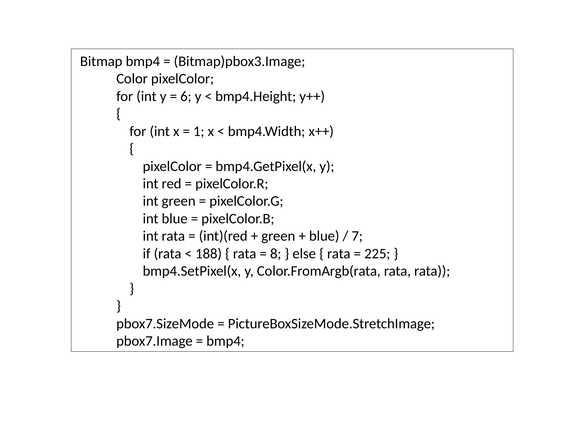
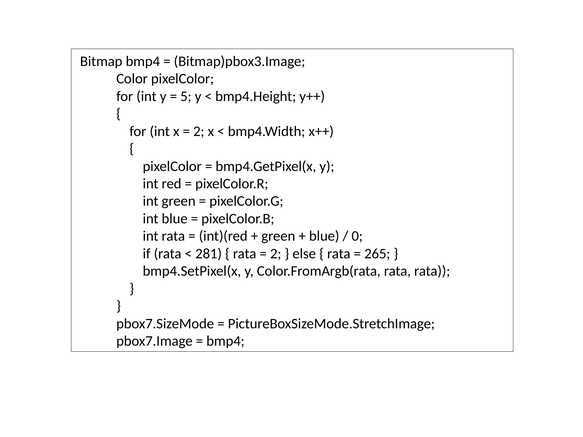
6: 6 -> 5
1 at (199, 131): 1 -> 2
7: 7 -> 0
188: 188 -> 281
8 at (276, 254): 8 -> 2
225: 225 -> 265
